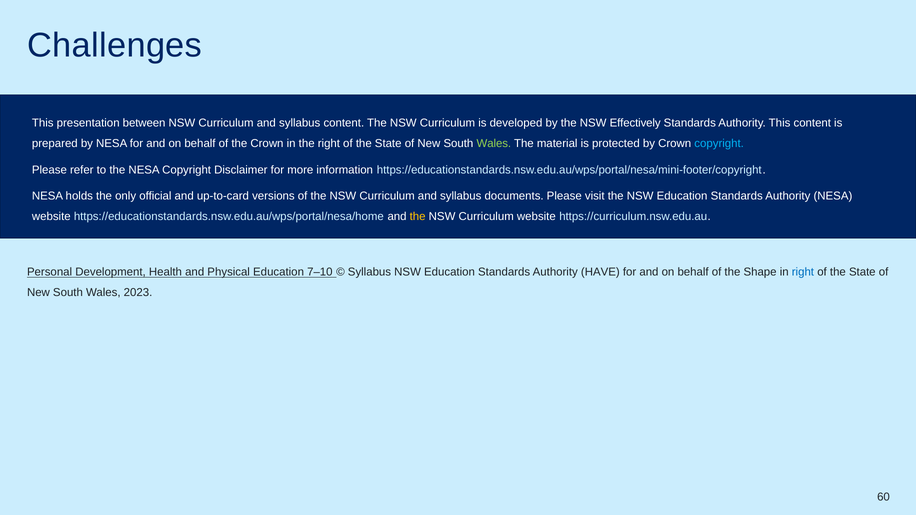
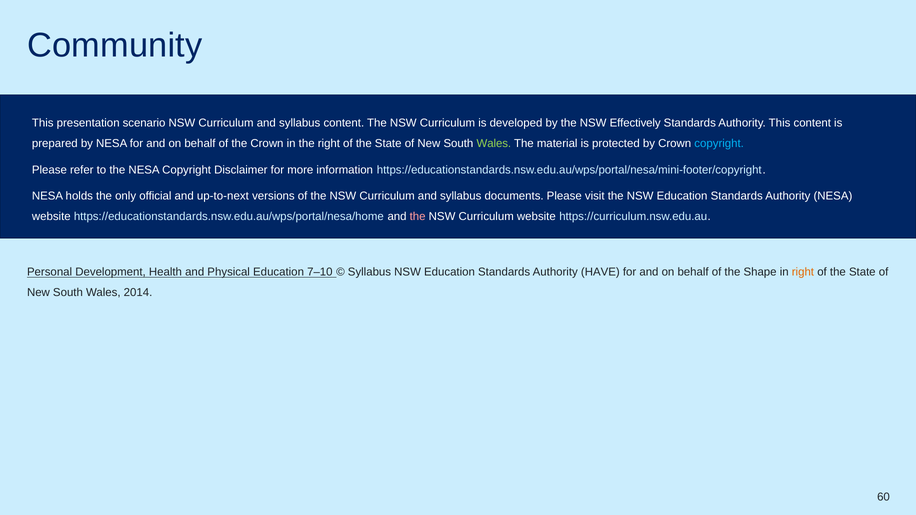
Challenges: Challenges -> Community
between: between -> scenario
up-to-card: up-to-card -> up-to-next
the at (418, 217) colour: yellow -> pink
right at (803, 272) colour: blue -> orange
2023: 2023 -> 2014
